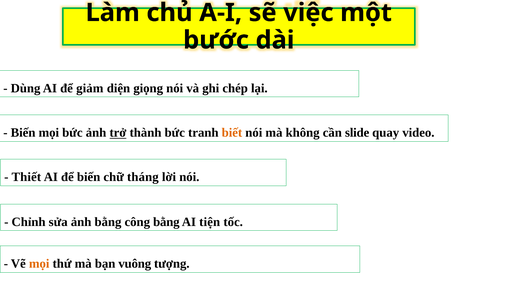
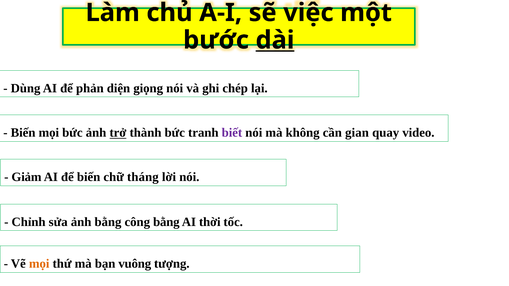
dài underline: none -> present
giảm: giảm -> phản
biết colour: orange -> purple
slide: slide -> gian
Thiết: Thiết -> Giảm
tiện: tiện -> thời
